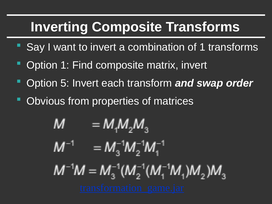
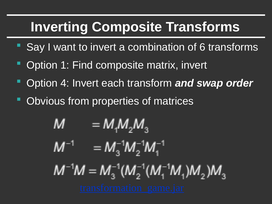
of 1: 1 -> 6
5: 5 -> 4
